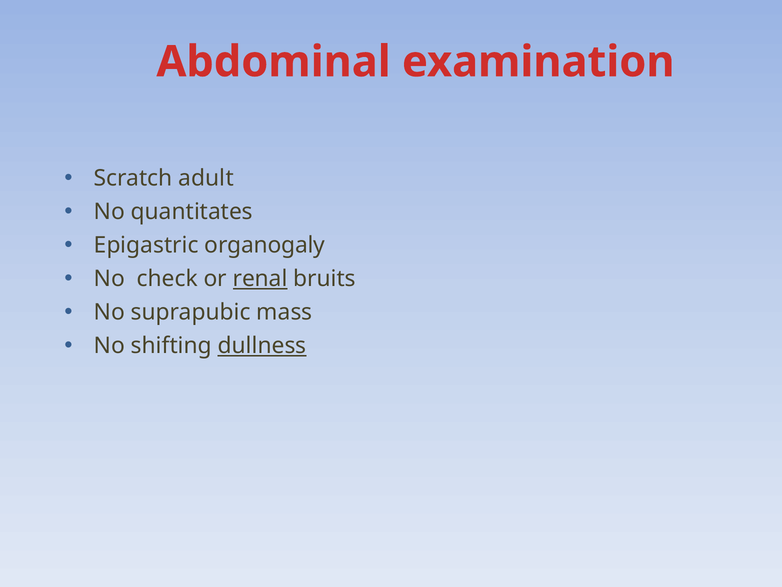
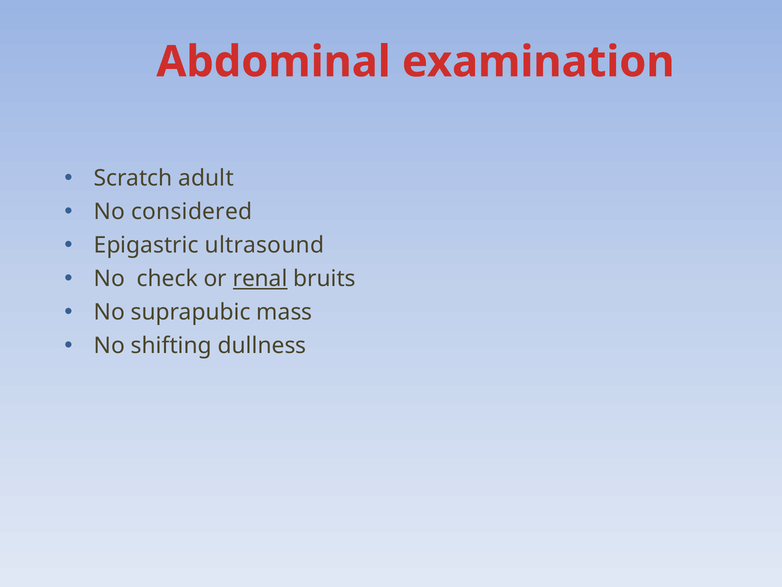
quantitates: quantitates -> considered
organogaly: organogaly -> ultrasound
dullness underline: present -> none
